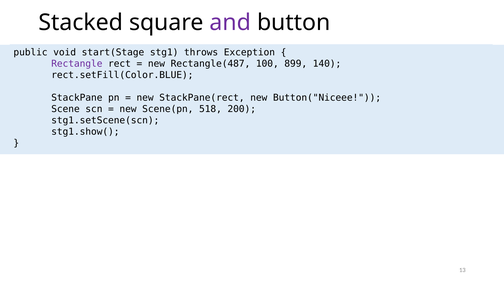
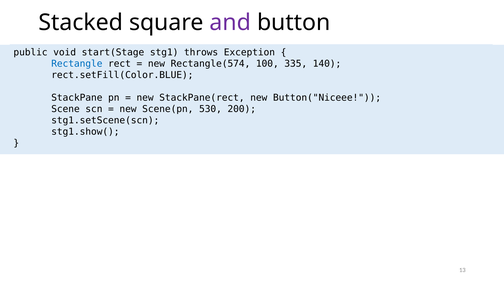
Rectangle colour: purple -> blue
Rectangle(487: Rectangle(487 -> Rectangle(574
899: 899 -> 335
518: 518 -> 530
